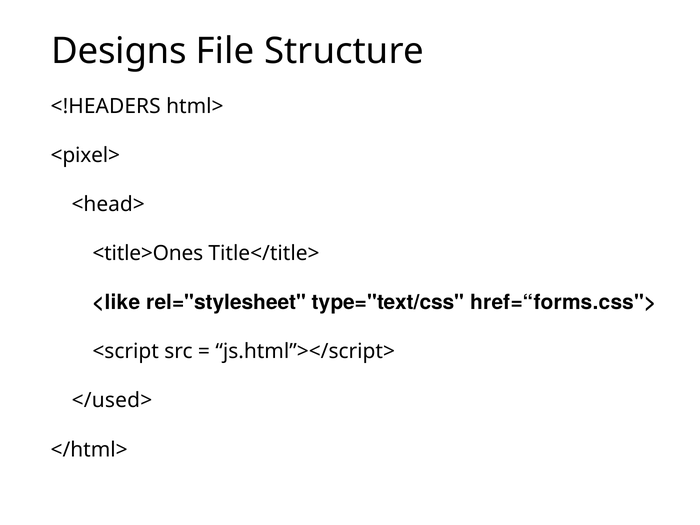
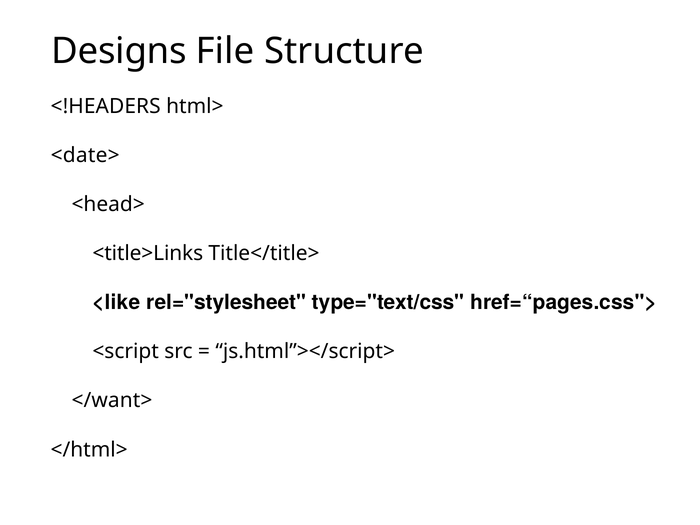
<pixel>: <pixel> -> <date>
<title>Ones: <title>Ones -> <title>Links
href=“forms.css">: href=“forms.css"> -> href=“pages.css">
</used>: </used> -> </want>
